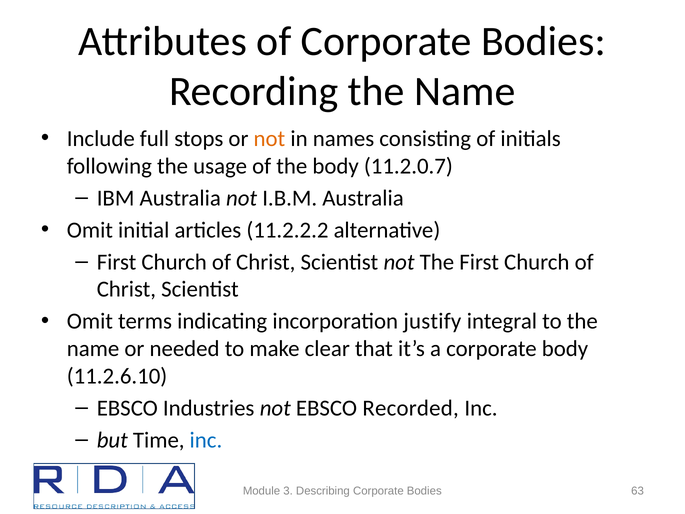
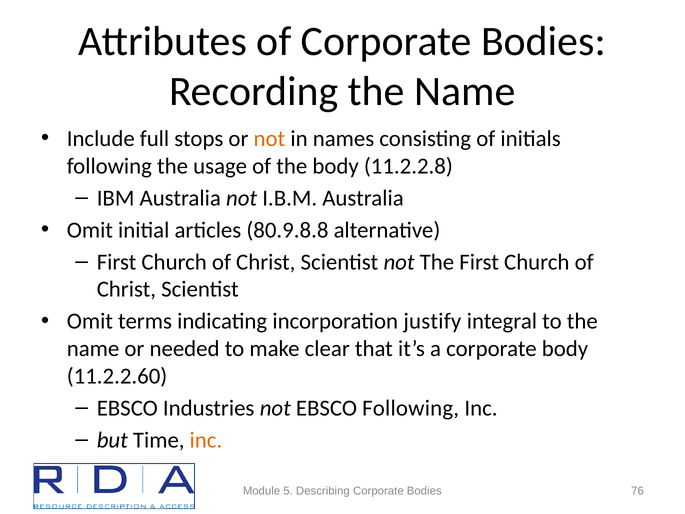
11.2.0.7: 11.2.0.7 -> 11.2.2.8
11.2.2.2: 11.2.2.2 -> 80.9.8.8
11.2.6.10: 11.2.6.10 -> 11.2.2.60
EBSCO Recorded: Recorded -> Following
inc at (206, 440) colour: blue -> orange
3: 3 -> 5
63: 63 -> 76
